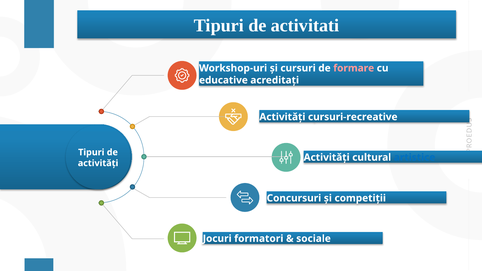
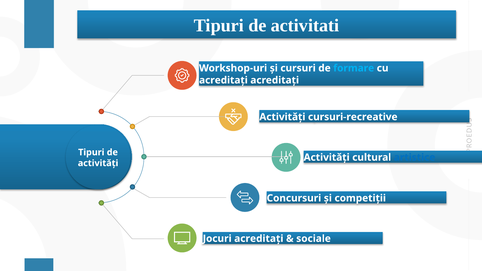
formare colour: pink -> light blue
educative at (223, 80): educative -> acreditați
Jocuri formatori: formatori -> acreditați
